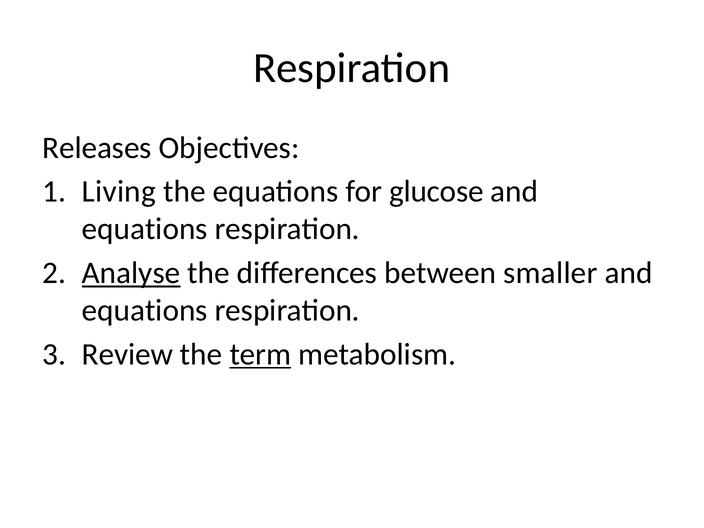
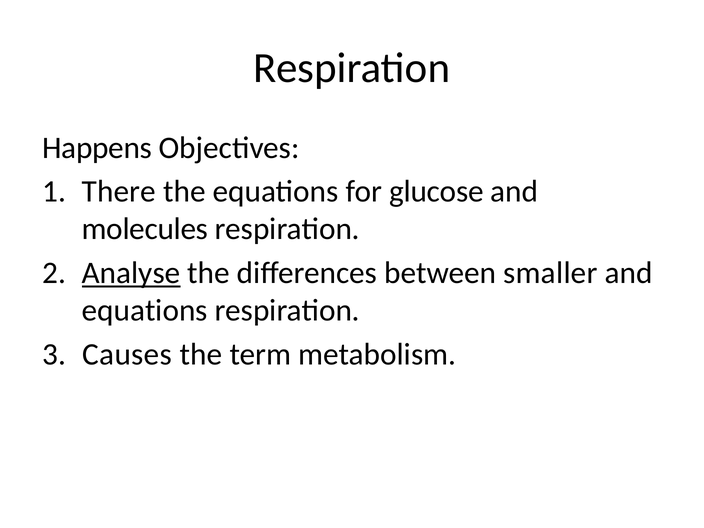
Releases: Releases -> Happens
Living: Living -> There
equations at (145, 229): equations -> molecules
Review: Review -> Causes
term underline: present -> none
